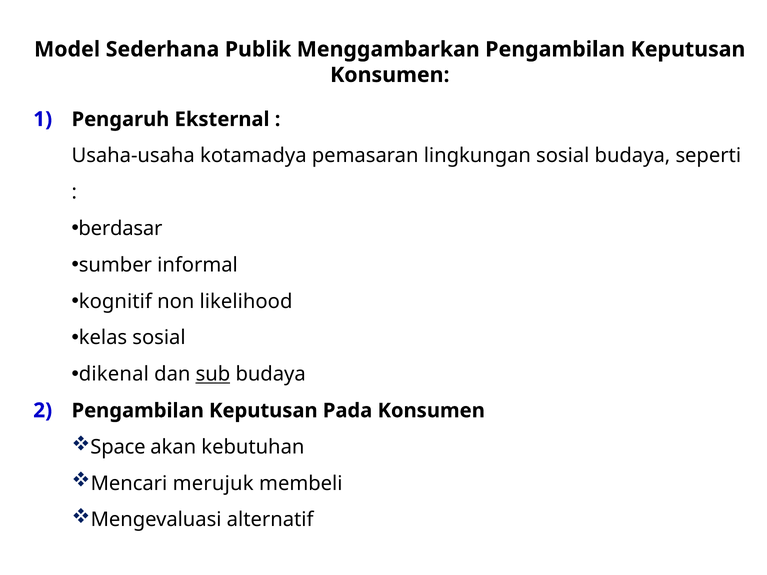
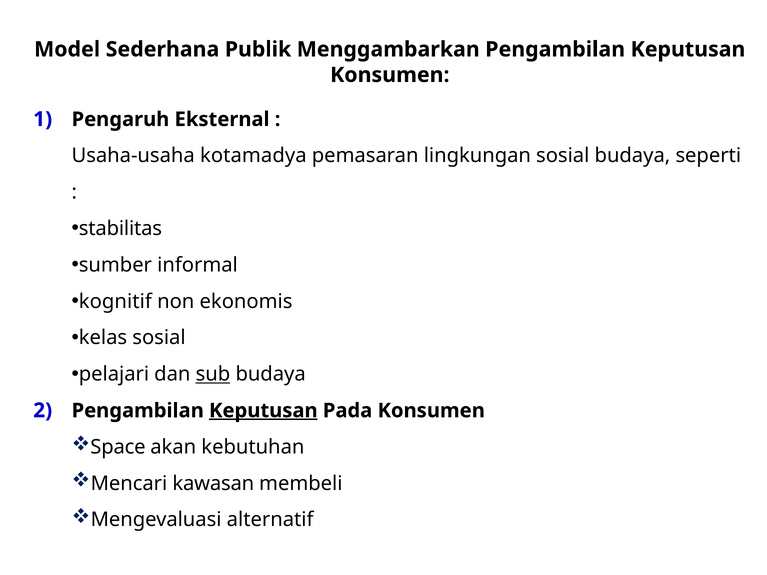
berdasar: berdasar -> stabilitas
likelihood: likelihood -> ekonomis
dikenal: dikenal -> pelajari
Keputusan at (263, 411) underline: none -> present
merujuk: merujuk -> kawasan
